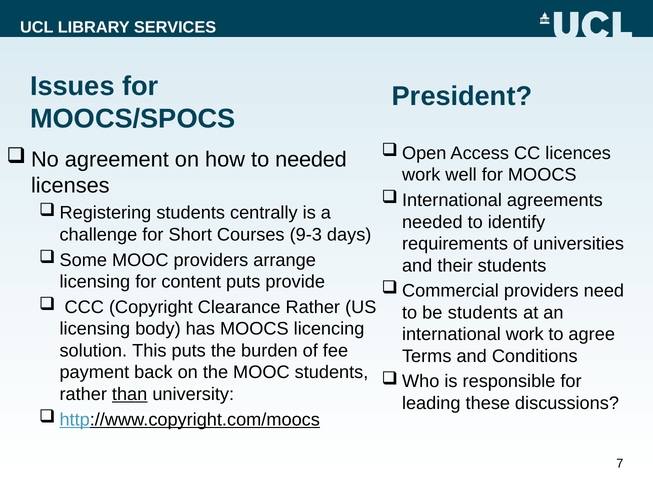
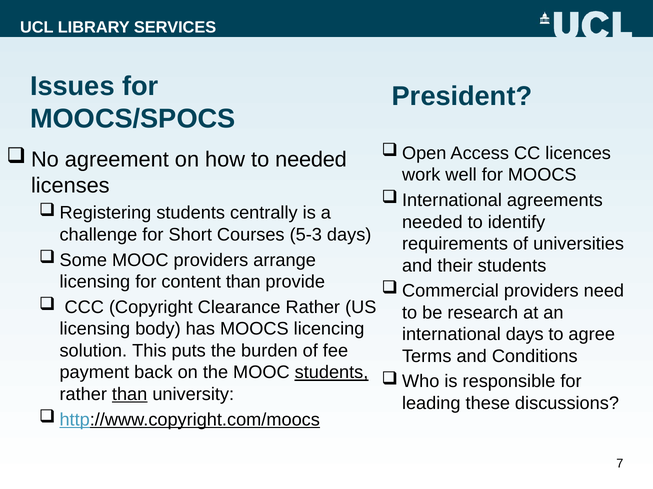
9-3: 9-3 -> 5-3
content puts: puts -> than
be students: students -> research
international work: work -> days
students at (332, 373) underline: none -> present
